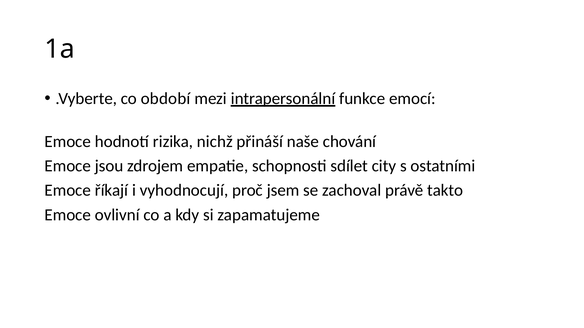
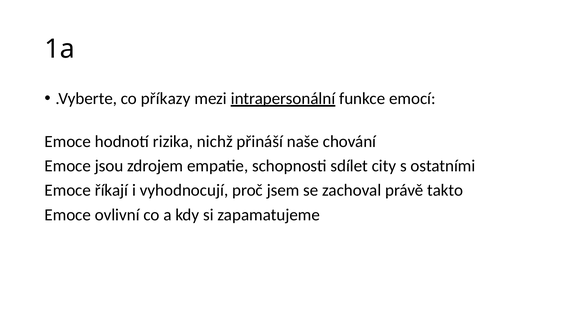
období: období -> příkazy
